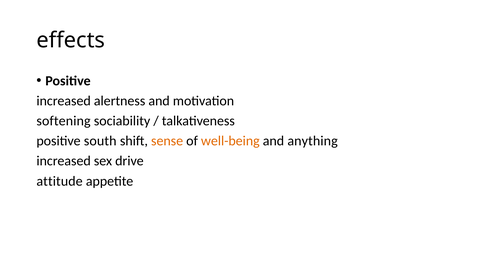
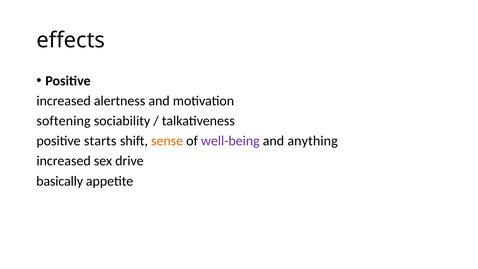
south: south -> starts
well-being colour: orange -> purple
attitude: attitude -> basically
